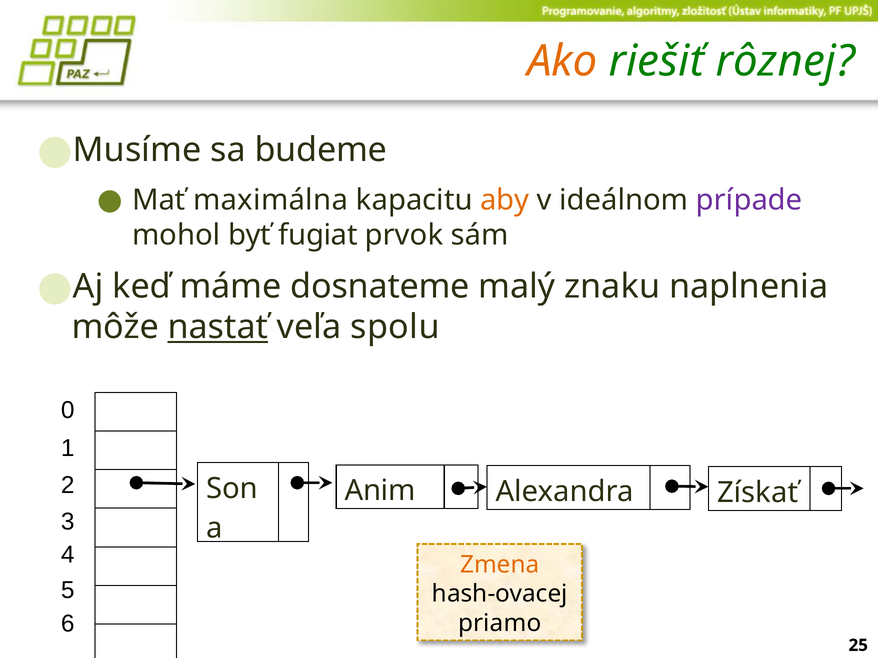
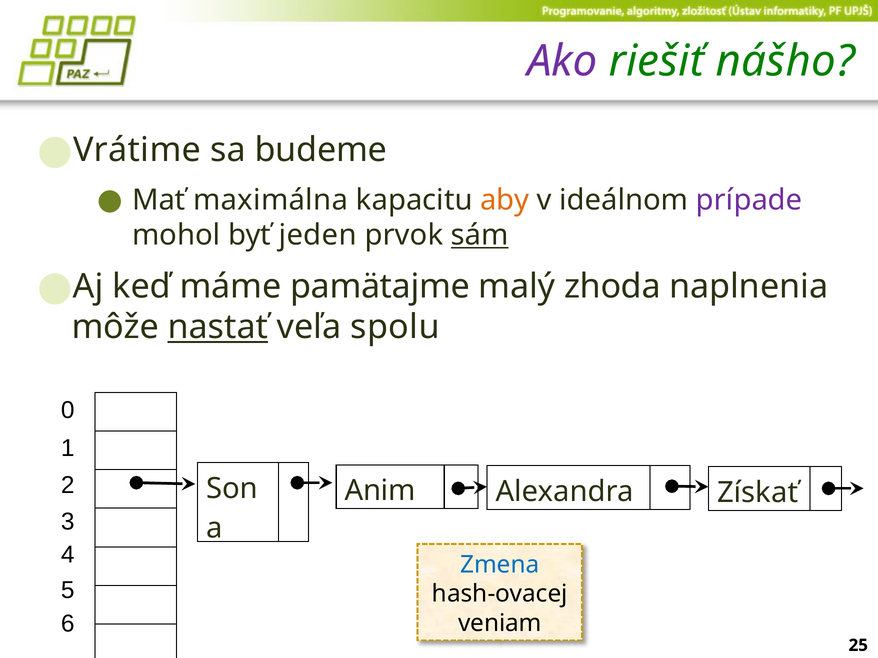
Ako colour: orange -> purple
rôznej: rôznej -> nášho
Musíme: Musíme -> Vrátime
fugiat: fugiat -> jeden
sám underline: none -> present
dosnateme: dosnateme -> pamätajme
znaku: znaku -> zhoda
Zmena colour: orange -> blue
priamo: priamo -> veniam
